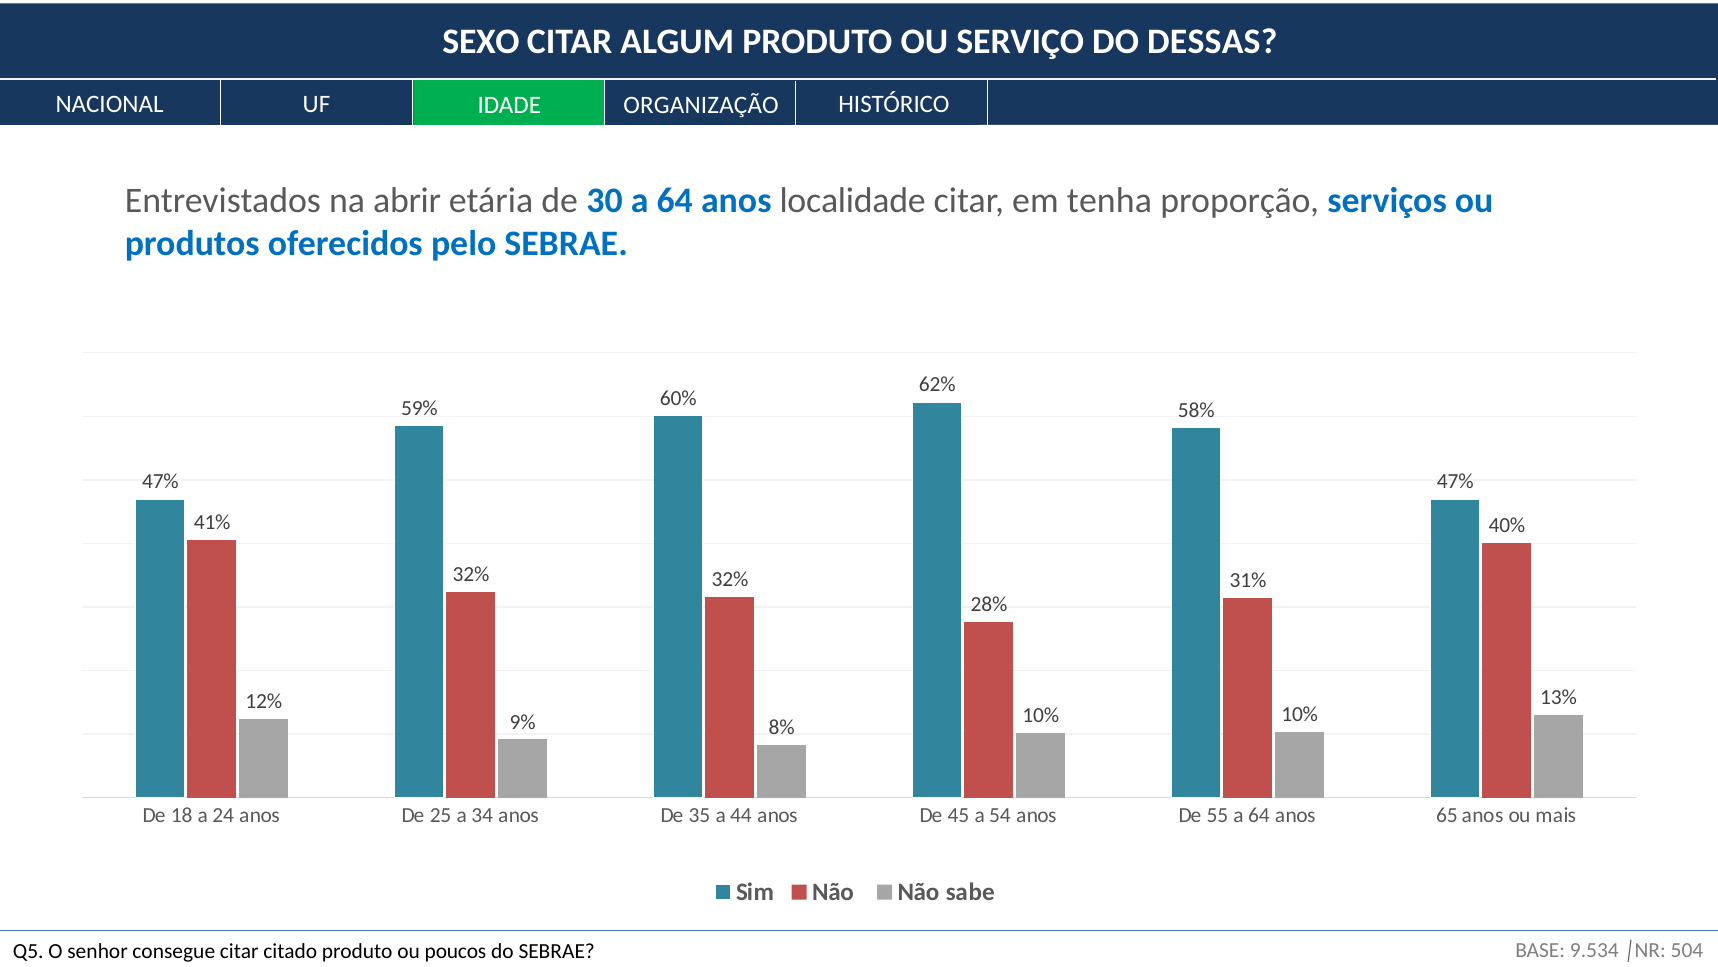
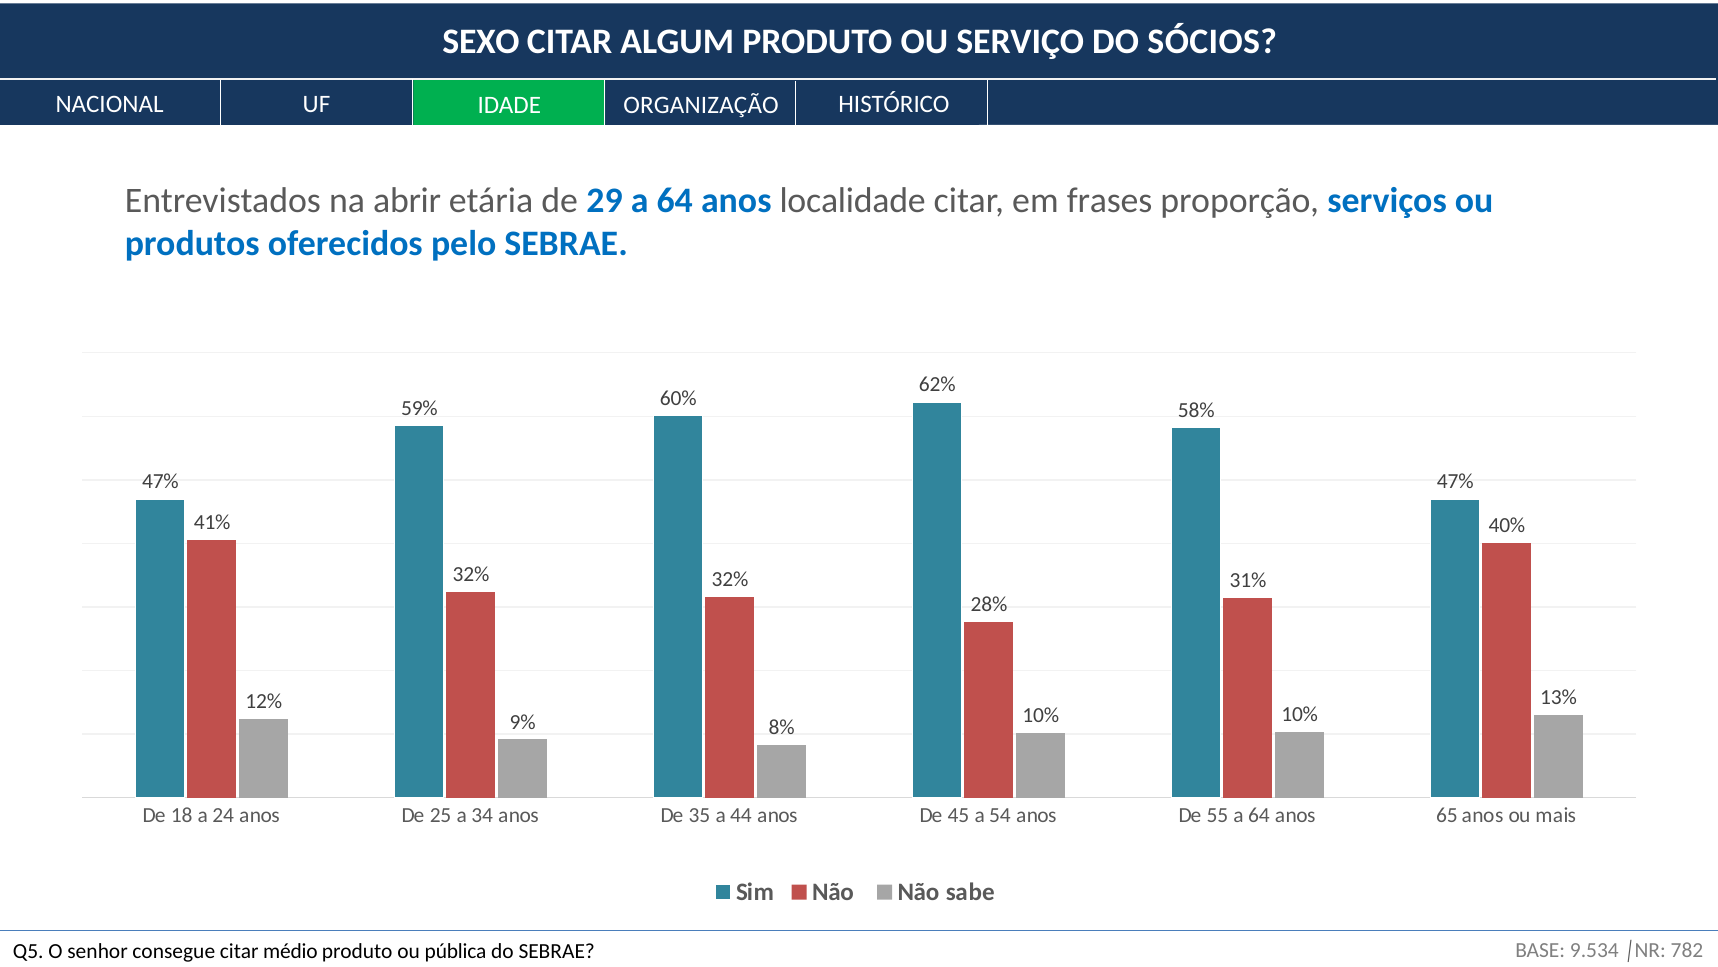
DESSAS: DESSAS -> SÓCIOS
30: 30 -> 29
tenha: tenha -> frases
504: 504 -> 782
citado: citado -> médio
poucos: poucos -> pública
